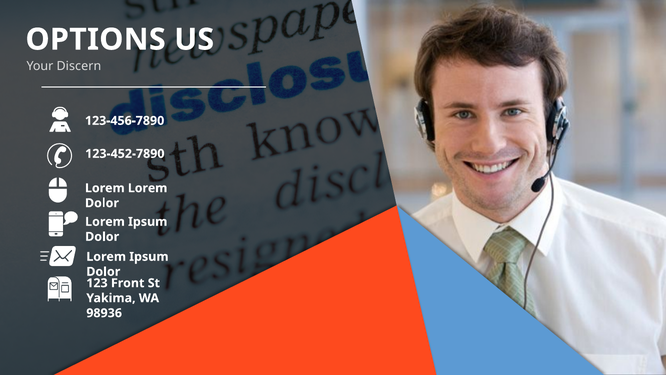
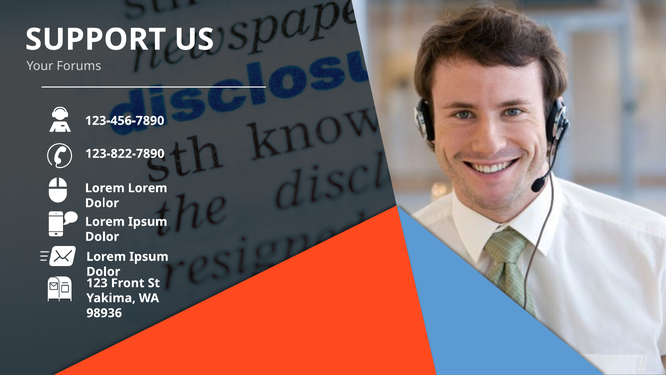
OPTIONS: OPTIONS -> SUPPORT
Discern: Discern -> Forums
123-452-7890: 123-452-7890 -> 123-822-7890
